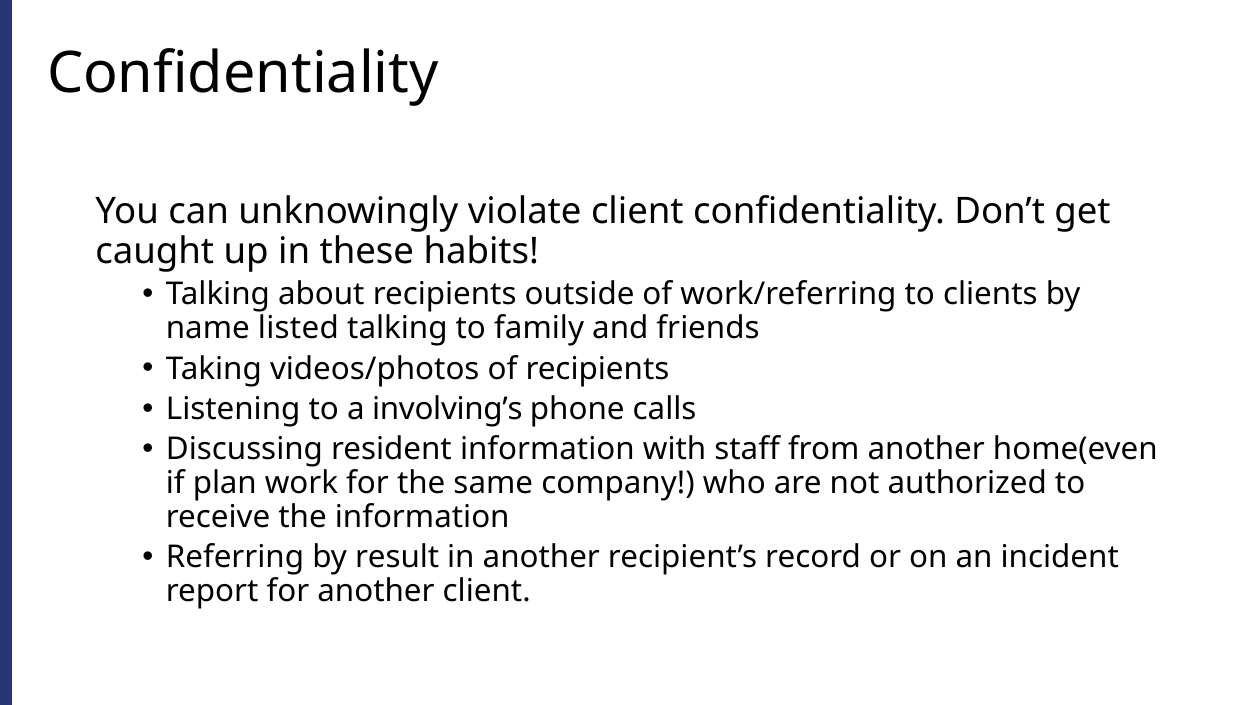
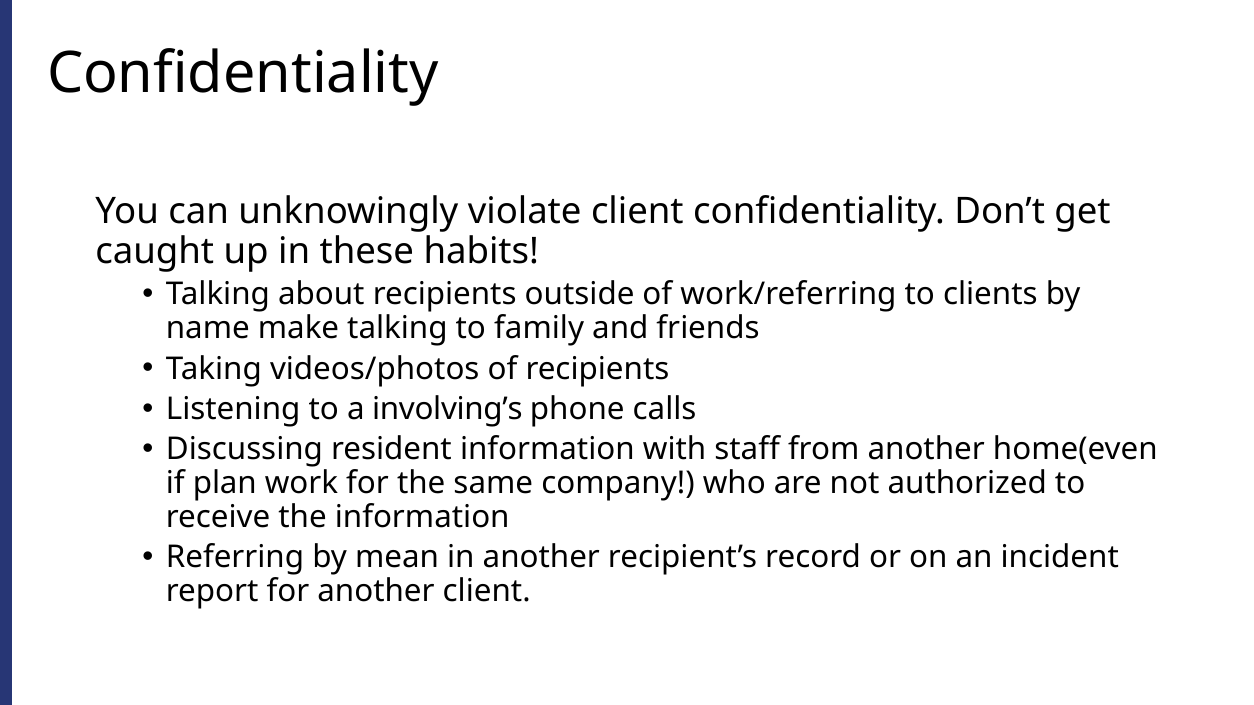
listed: listed -> make
result: result -> mean
